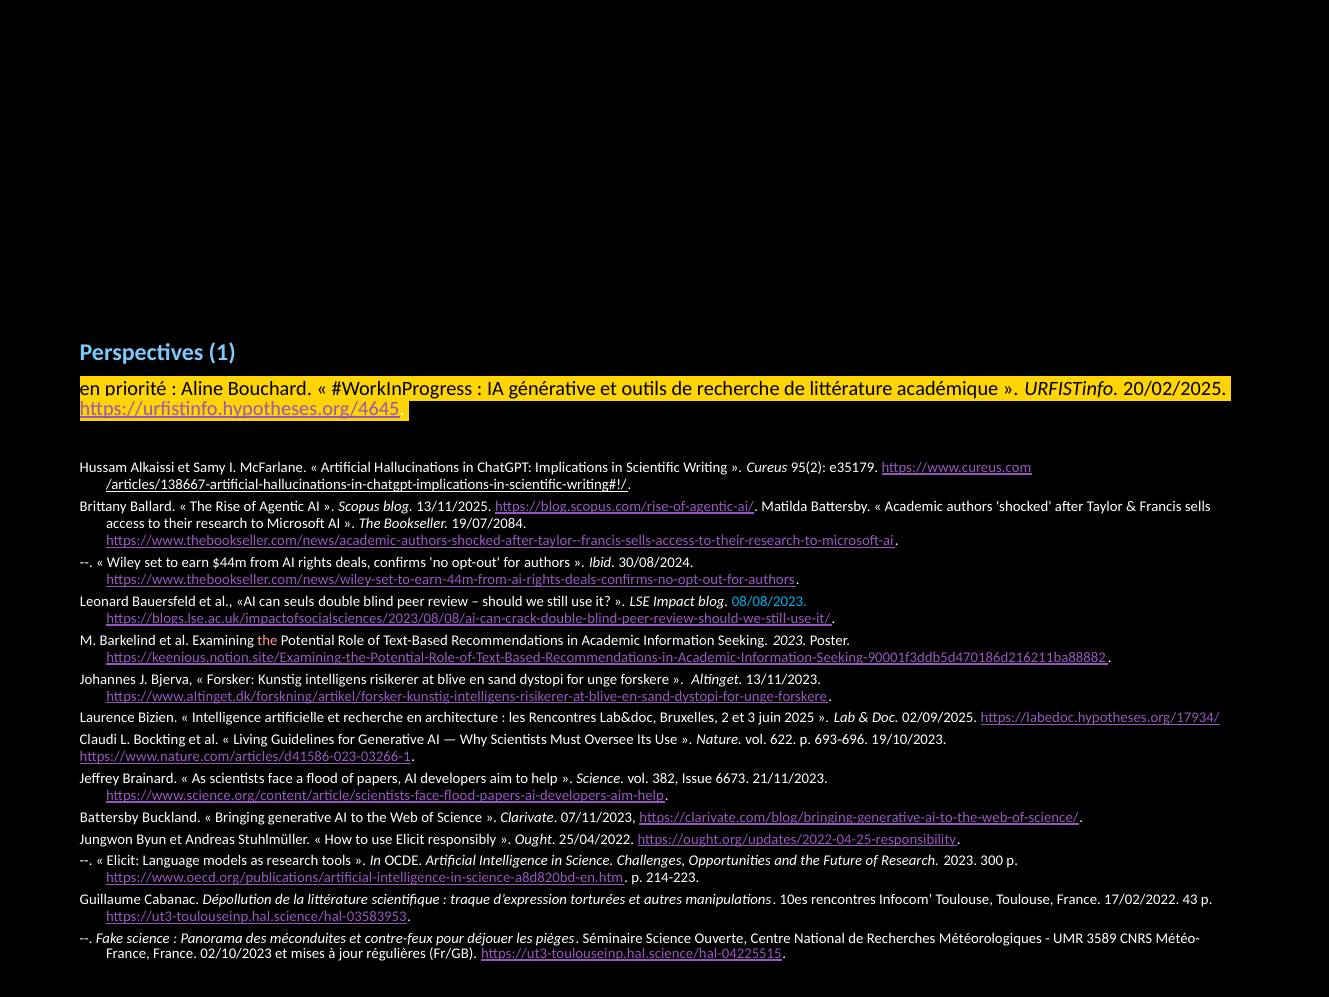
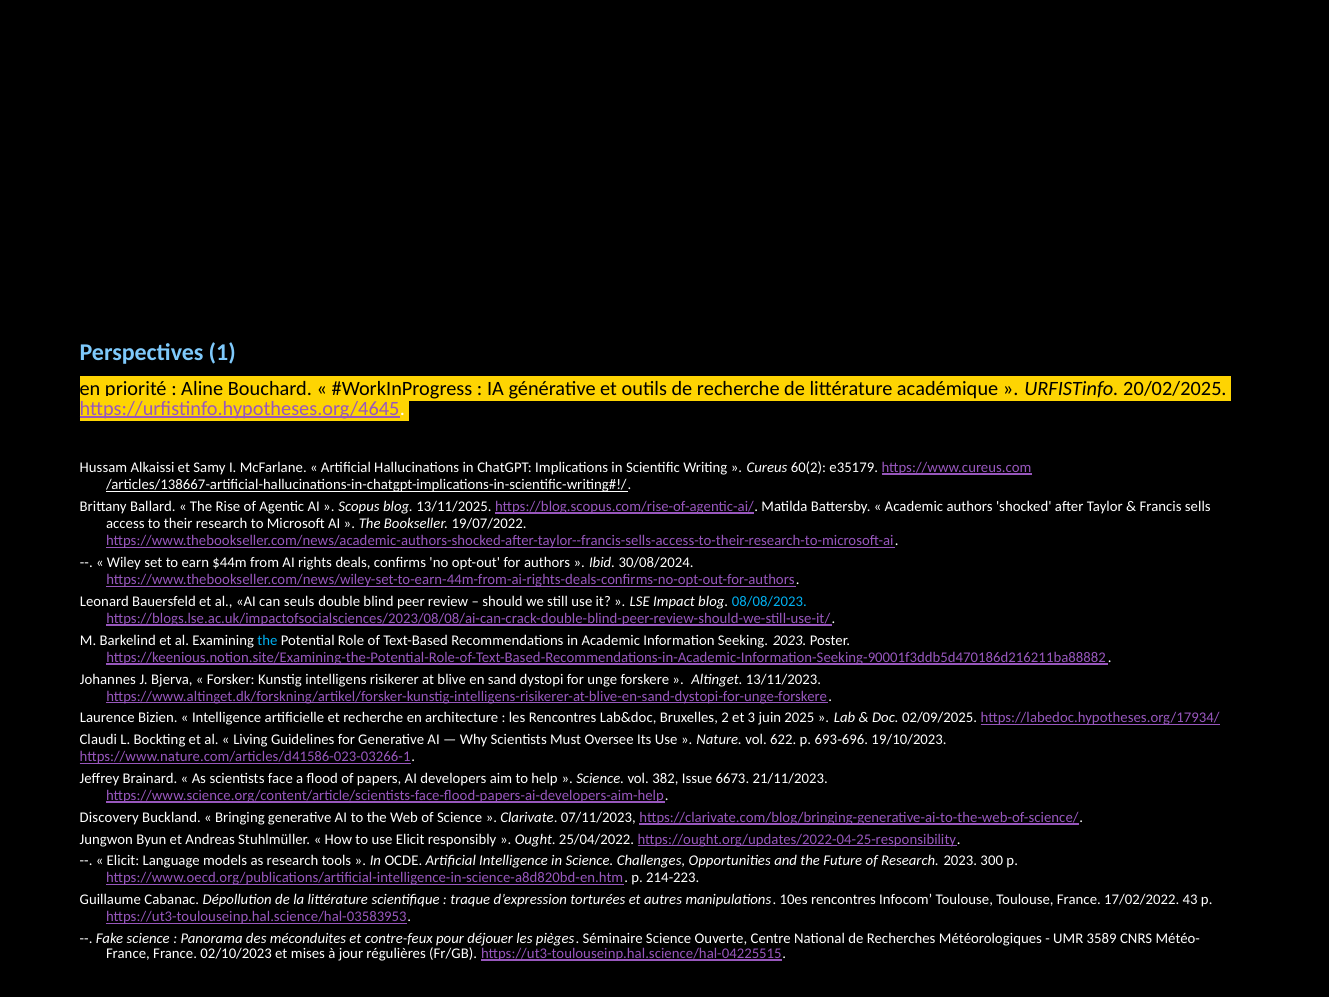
95(2: 95(2 -> 60(2
19/07/2084: 19/07/2084 -> 19/07/2022
the at (267, 640) colour: pink -> light blue
Battersby at (109, 817): Battersby -> Discovery
